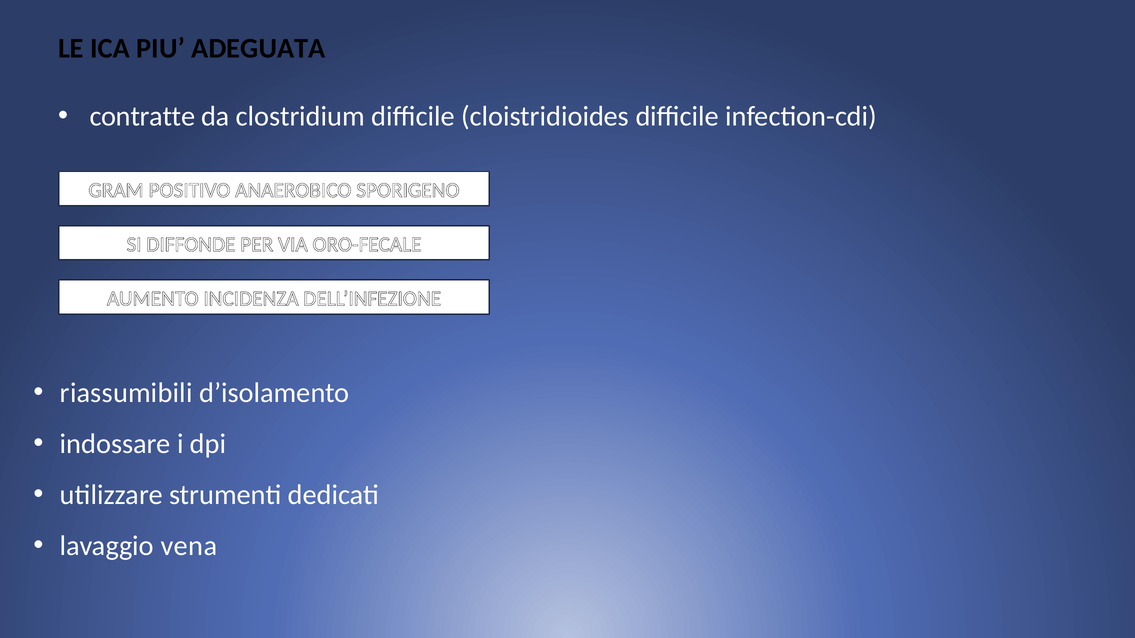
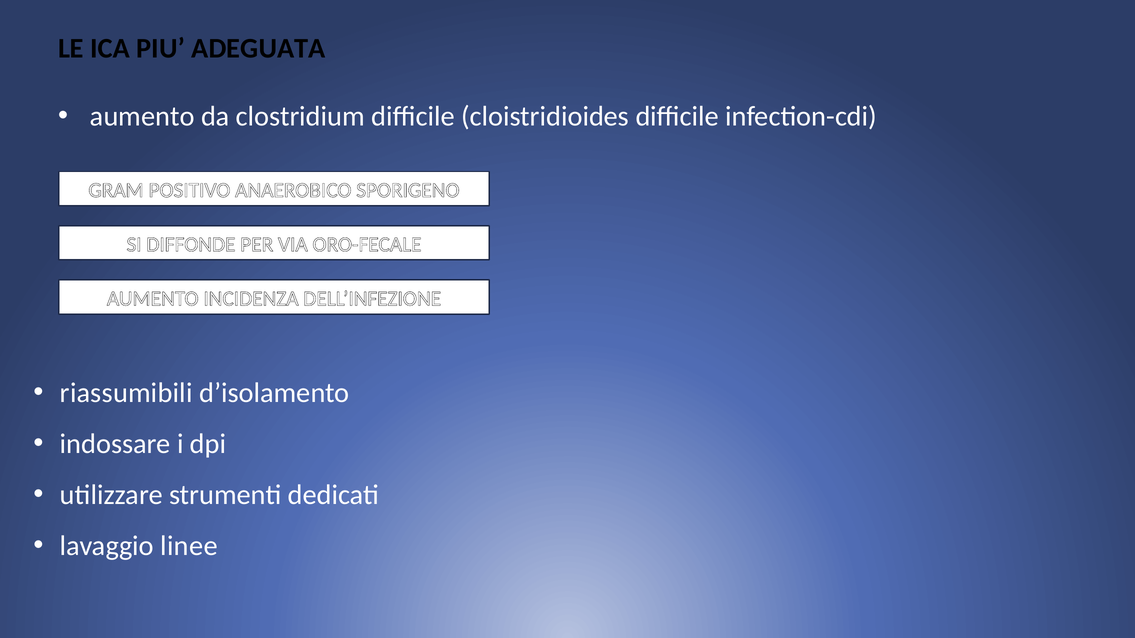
contratte at (142, 117): contratte -> aumento
vena: vena -> linee
